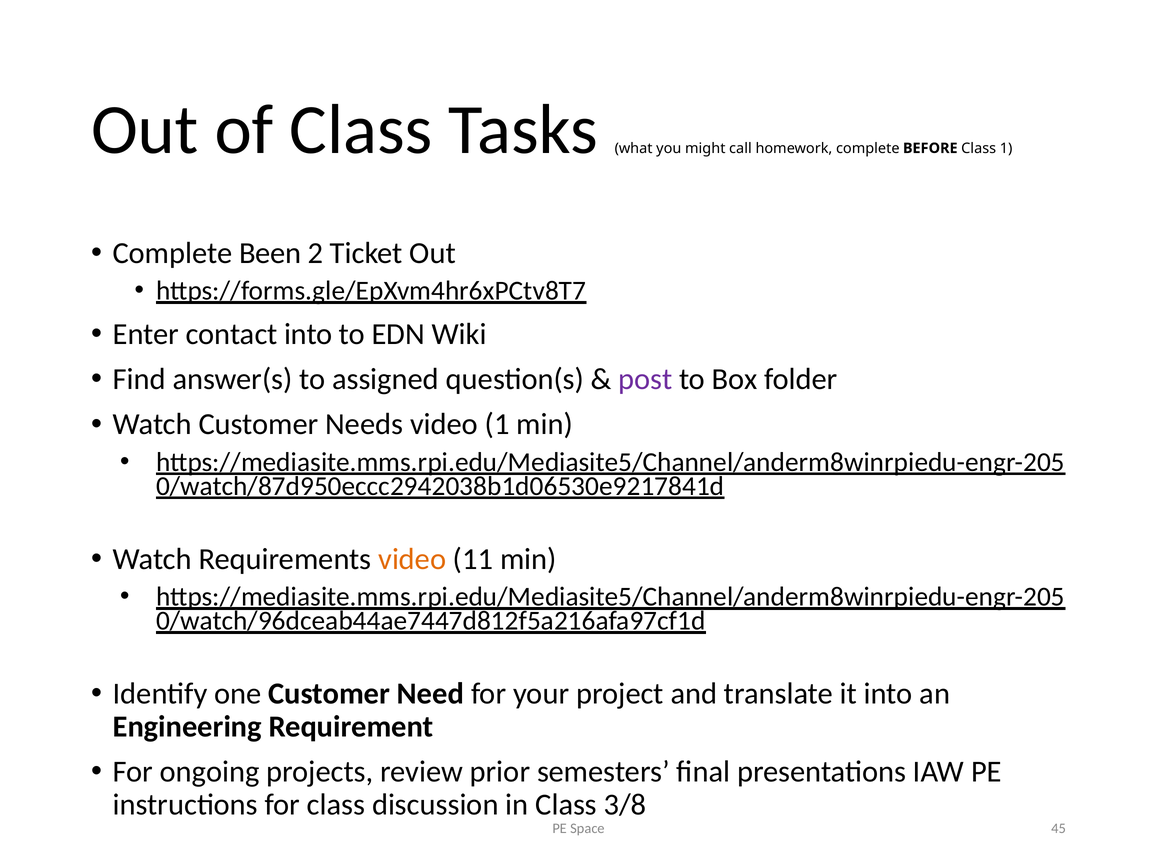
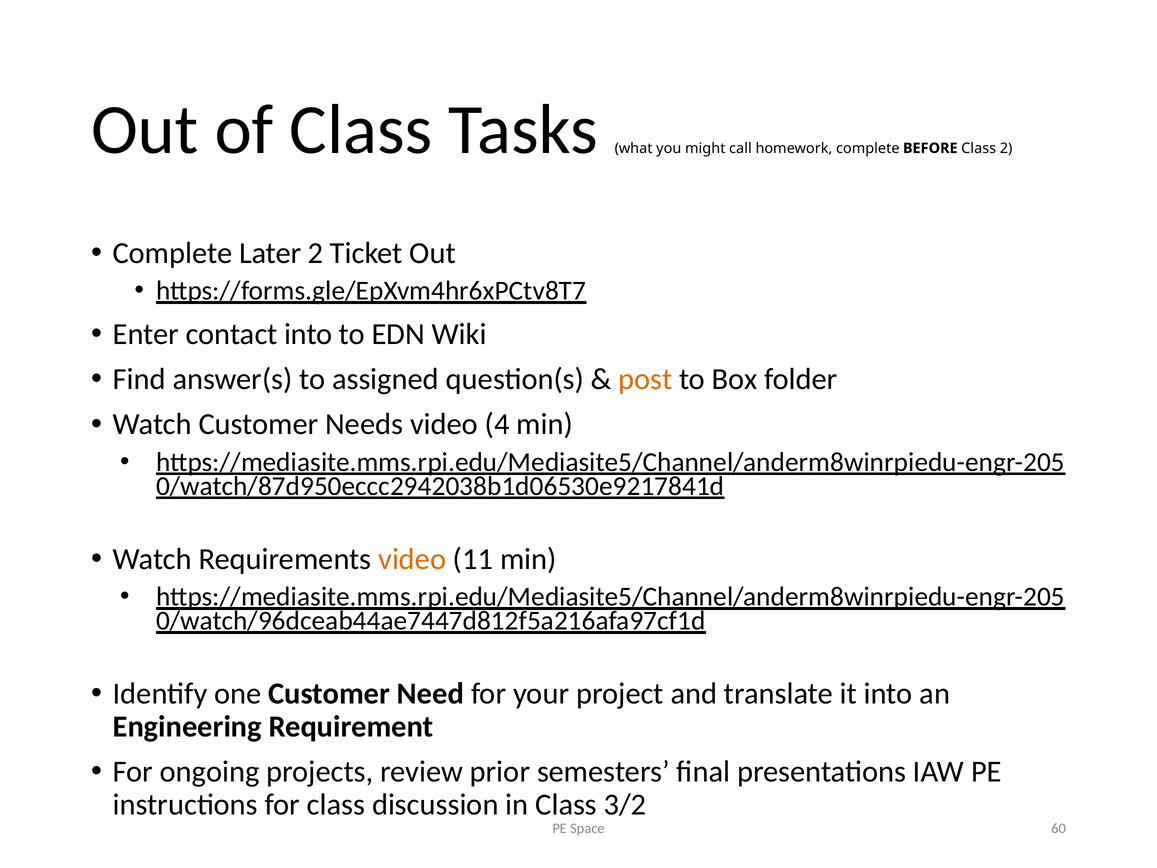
Class 1: 1 -> 2
Been: Been -> Later
post colour: purple -> orange
video 1: 1 -> 4
3/8: 3/8 -> 3/2
45: 45 -> 60
